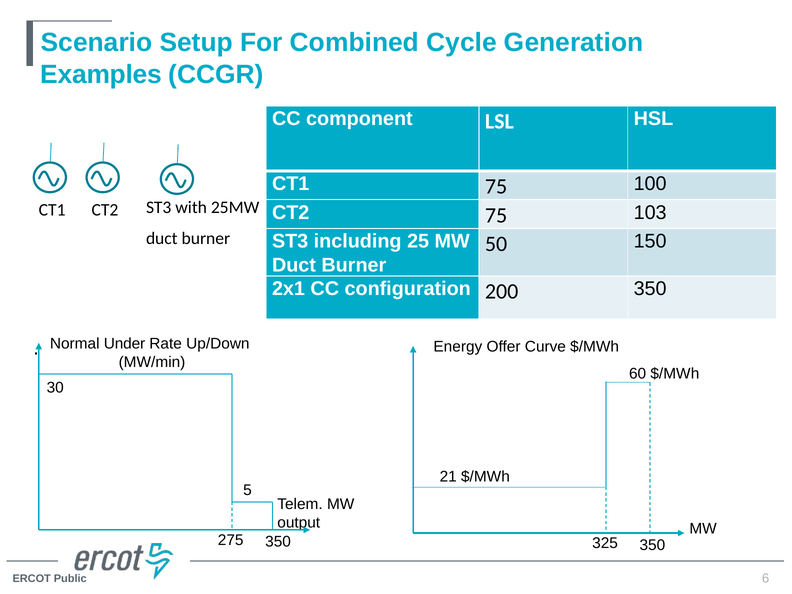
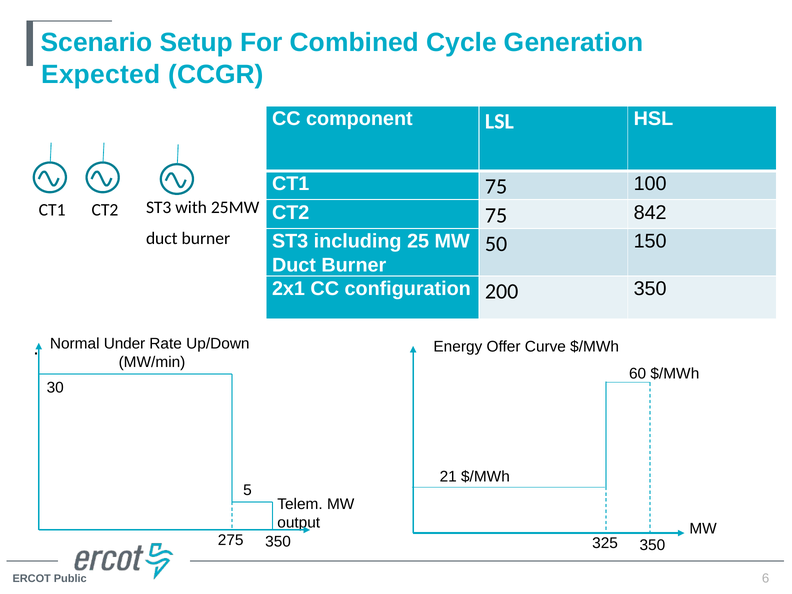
Examples: Examples -> Expected
103: 103 -> 842
